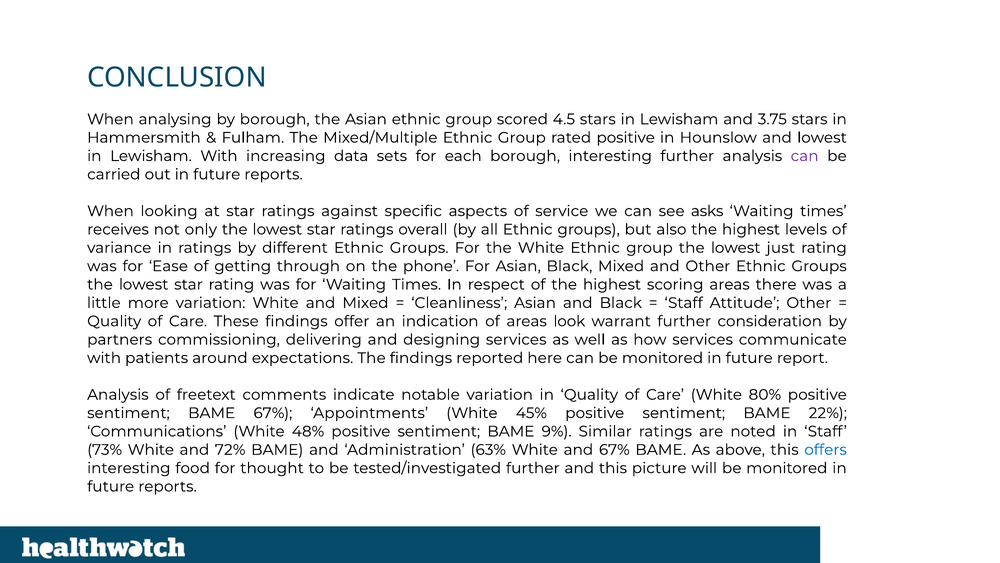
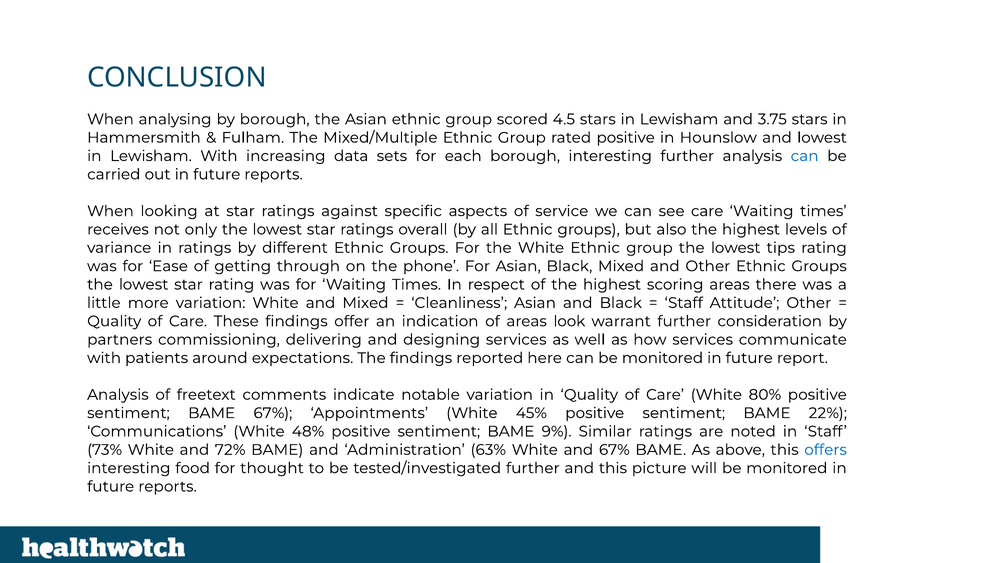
can at (805, 156) colour: purple -> blue
see asks: asks -> care
just: just -> tips
